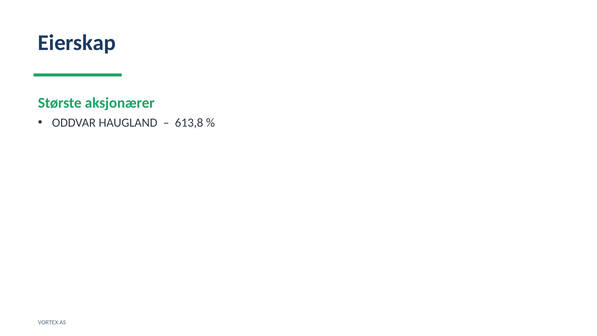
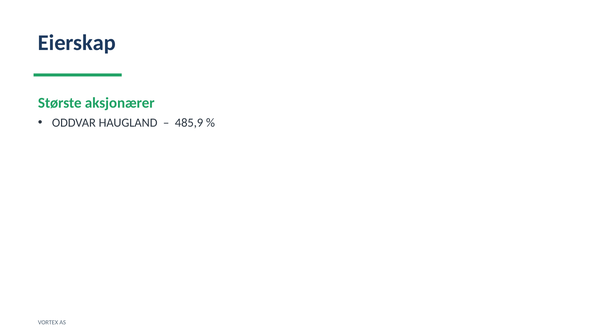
613,8: 613,8 -> 485,9
